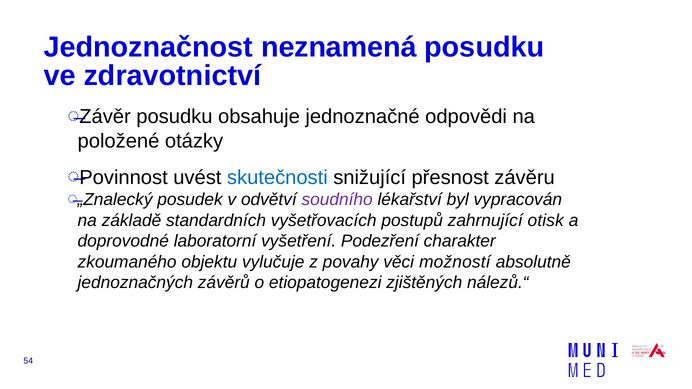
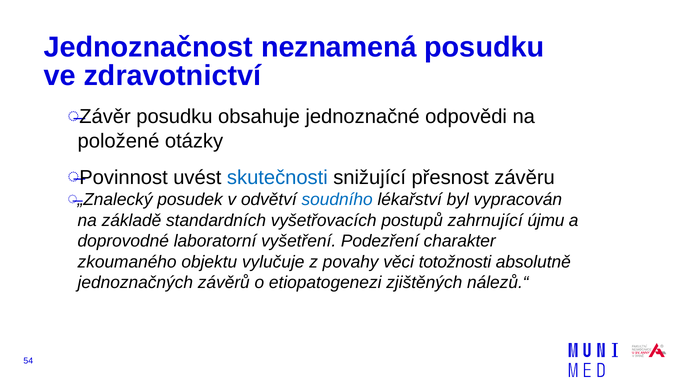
soudního colour: purple -> blue
otisk: otisk -> újmu
možností: možností -> totožnosti
